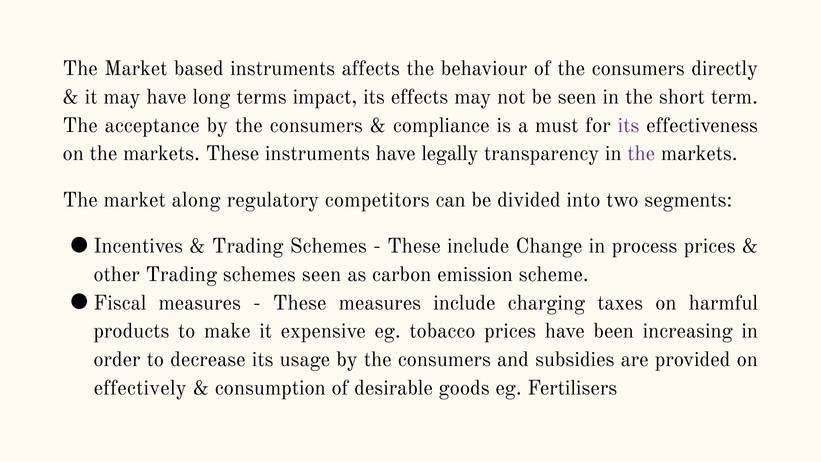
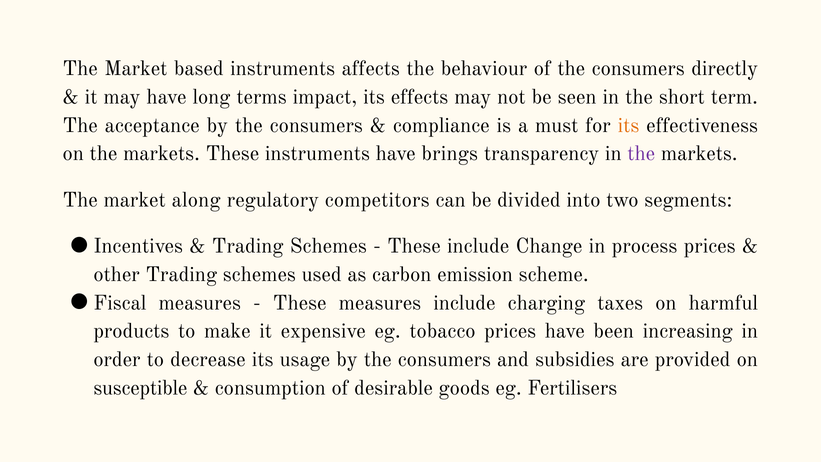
its at (628, 125) colour: purple -> orange
legally: legally -> brings
schemes seen: seen -> used
effectively: effectively -> susceptible
